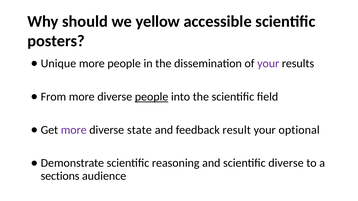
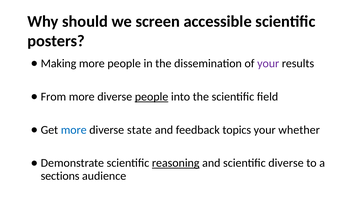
yellow: yellow -> screen
Unique: Unique -> Making
more at (74, 130) colour: purple -> blue
result: result -> topics
optional: optional -> whether
reasoning underline: none -> present
